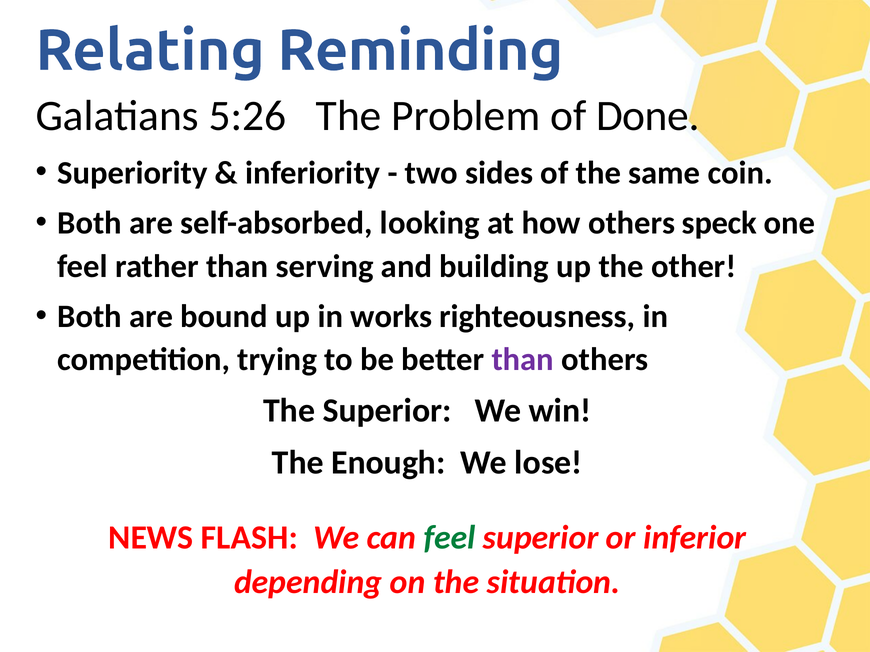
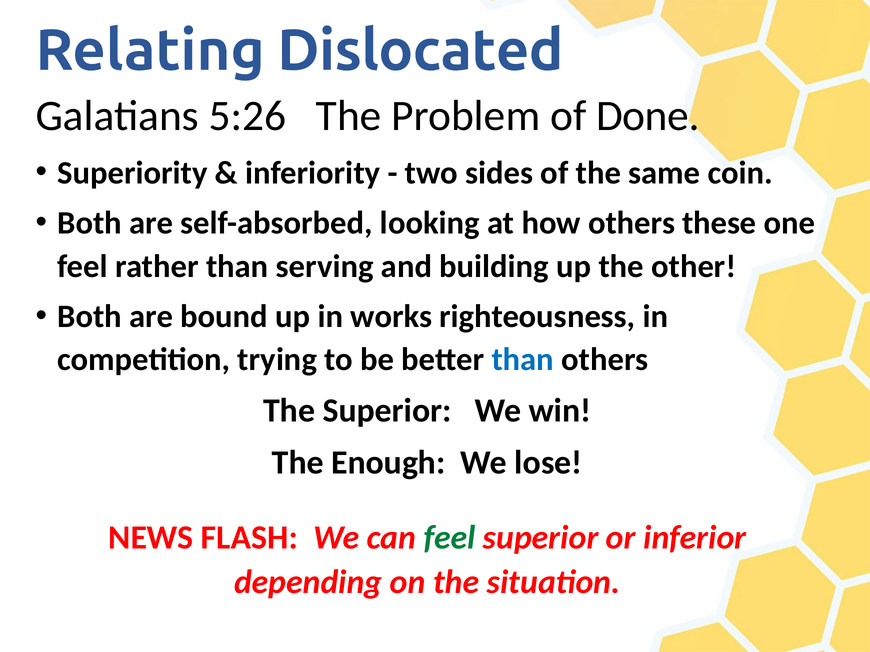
Reminding: Reminding -> Dislocated
speck: speck -> these
than at (523, 360) colour: purple -> blue
